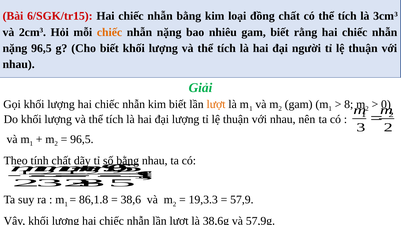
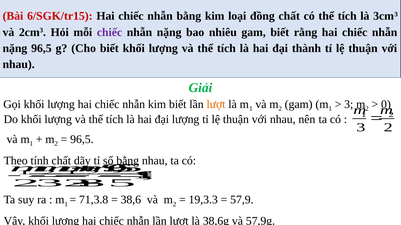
chiếc at (110, 32) colour: orange -> purple
người: người -> thành
8 at (349, 104): 8 -> 3
86,1.8: 86,1.8 -> 71,3.8
